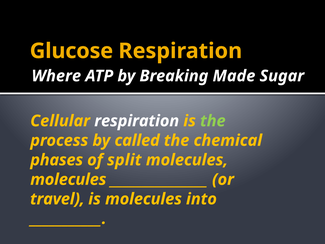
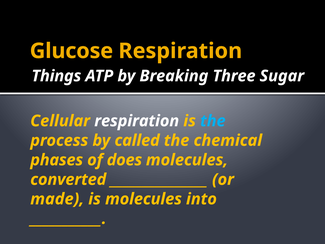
Where: Where -> Things
Made: Made -> Three
the at (213, 121) colour: light green -> light blue
split: split -> does
molecules at (68, 179): molecules -> converted
travel: travel -> made
